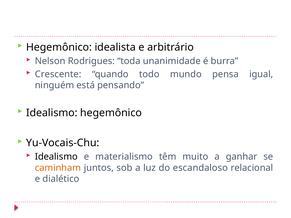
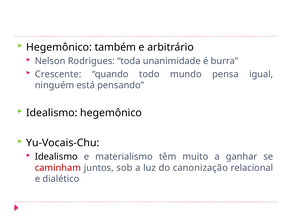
idealista: idealista -> também
caminham colour: orange -> red
escandaloso: escandaloso -> canonização
